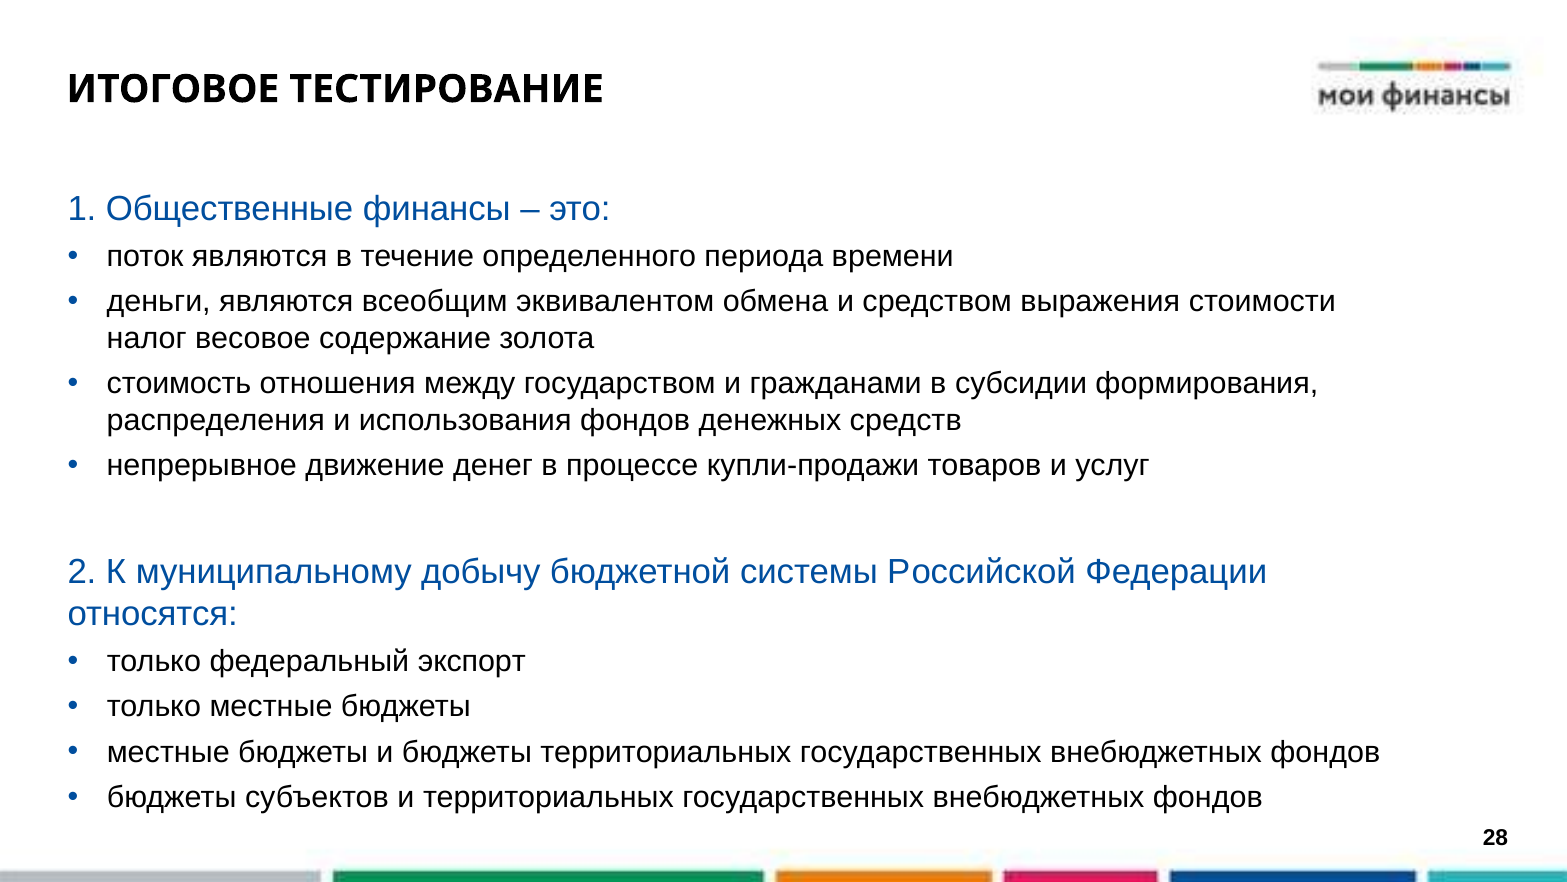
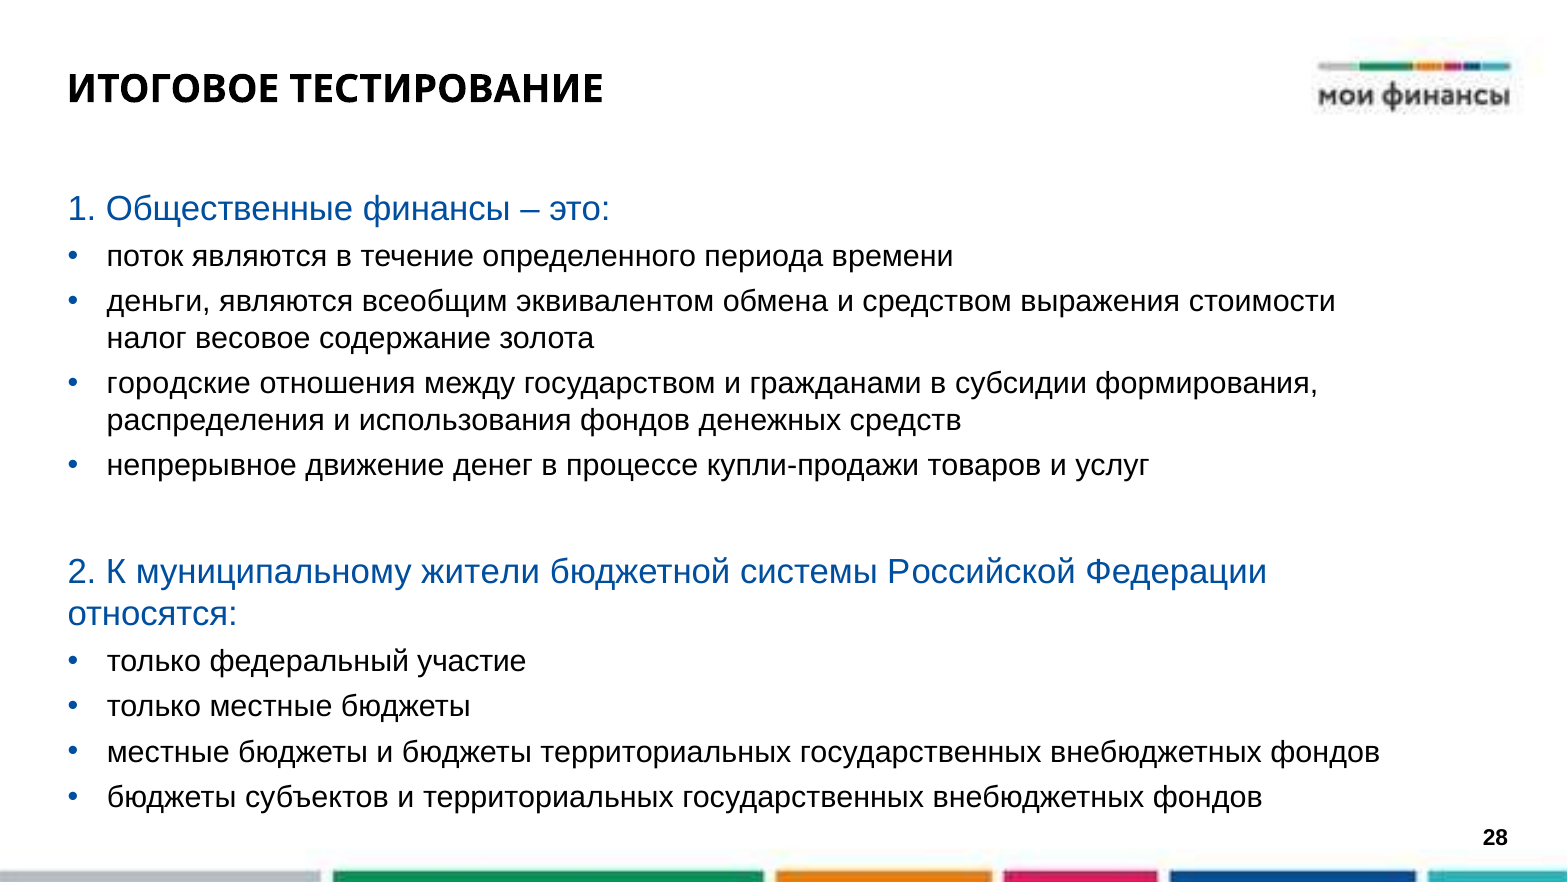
стоимость: стоимость -> городские
добычу: добычу -> жители
экспорт: экспорт -> участие
